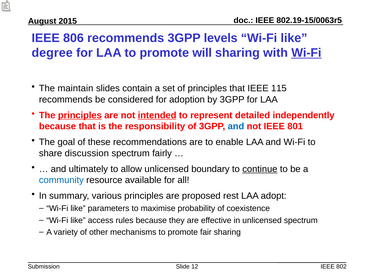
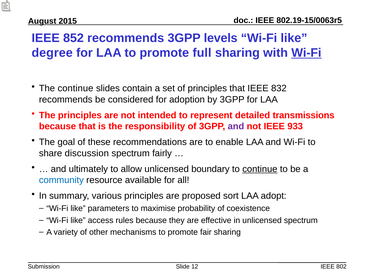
806: 806 -> 852
will: will -> full
The maintain: maintain -> continue
115: 115 -> 832
principles at (80, 115) underline: present -> none
intended underline: present -> none
independently: independently -> transmissions
and at (236, 126) colour: blue -> purple
801: 801 -> 933
rest: rest -> sort
